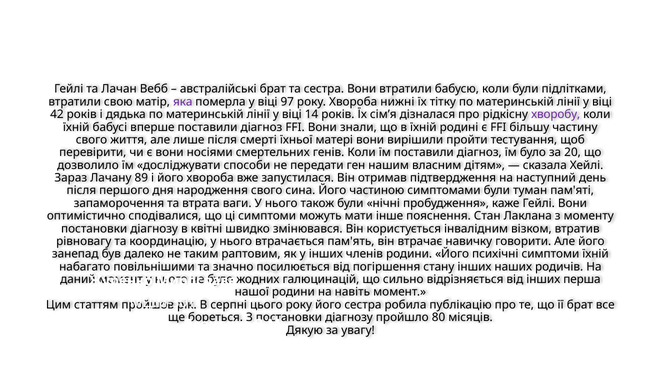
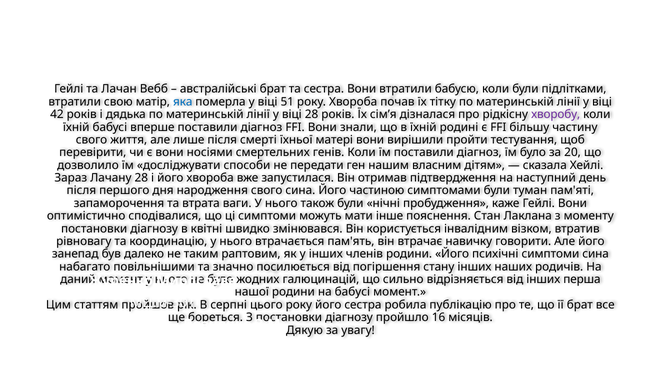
яка colour: purple -> blue
97: 97 -> 51
нижні: нижні -> почав
віці 14: 14 -> 28
Лачану 89: 89 -> 28
симптоми їхній: їхній -> сина
на навіть: навіть -> бабусі
80: 80 -> 16
